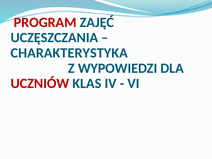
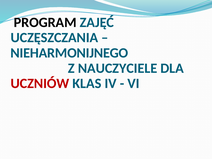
PROGRAM colour: red -> black
CHARAKTERYSTYKA: CHARAKTERYSTYKA -> NIEHARMONIJNEGO
WYPOWIEDZI: WYPOWIEDZI -> NAUCZYCIELE
